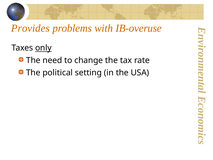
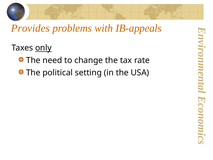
IB-overuse: IB-overuse -> IB-appeals
